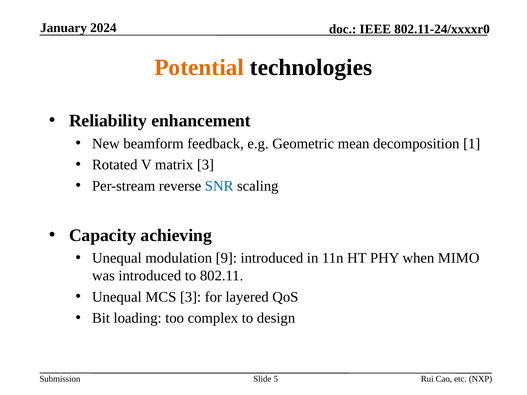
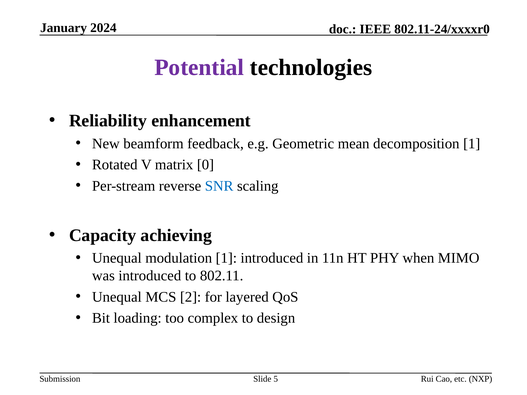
Potential colour: orange -> purple
matrix 3: 3 -> 0
modulation 9: 9 -> 1
MCS 3: 3 -> 2
